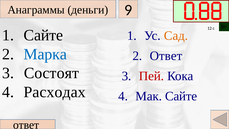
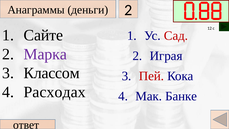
деньги 9: 9 -> 2
Сад colour: orange -> red
Марка colour: blue -> purple
Ответ at (166, 56): Ответ -> Играя
Состоят: Состоят -> Классом
Мак Сайте: Сайте -> Банке
